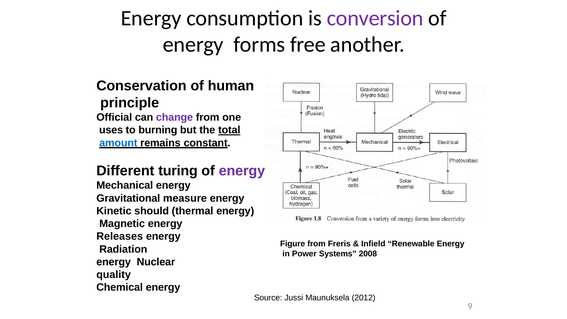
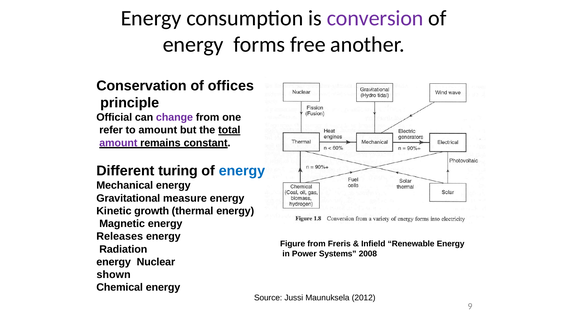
human: human -> offices
uses: uses -> refer
to burning: burning -> amount
amount at (118, 143) colour: blue -> purple
energy at (242, 171) colour: purple -> blue
should: should -> growth
quality: quality -> shown
